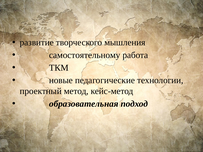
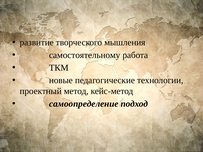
образовательная: образовательная -> самоопределение
